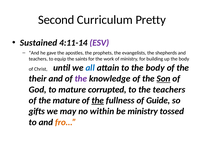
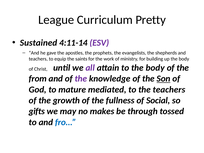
Second: Second -> League
all colour: blue -> purple
their: their -> from
corrupted: corrupted -> mediated
the mature: mature -> growth
the at (98, 100) underline: present -> none
Guide: Guide -> Social
within: within -> makes
be ministry: ministry -> through
fro… colour: orange -> blue
